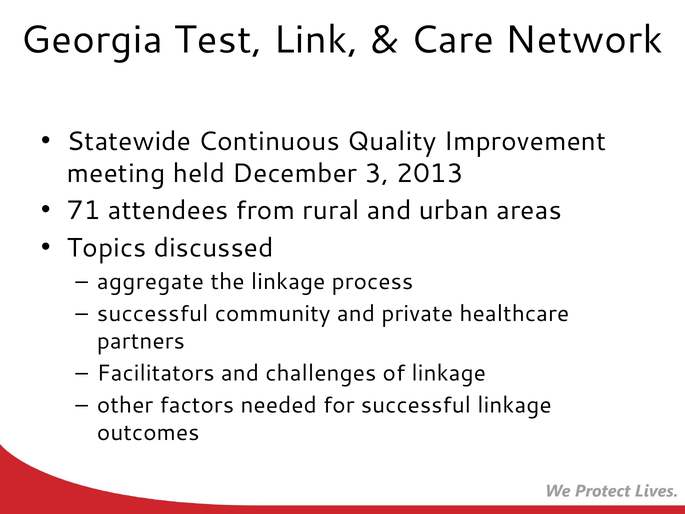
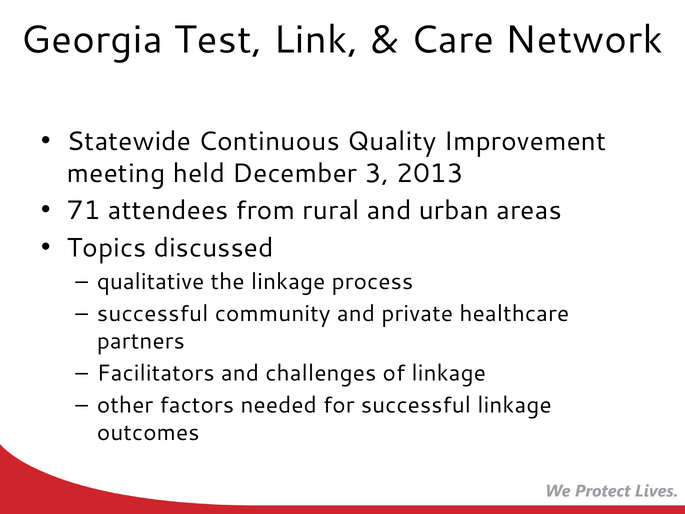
aggregate: aggregate -> qualitative
